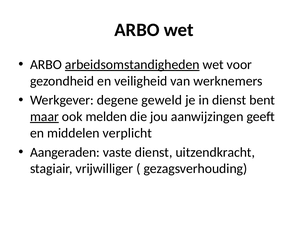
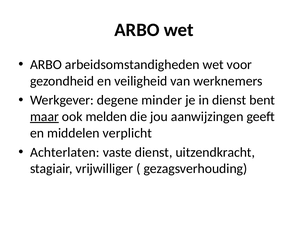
arbeidsomstandigheden underline: present -> none
geweld: geweld -> minder
Aangeraden: Aangeraden -> Achterlaten
